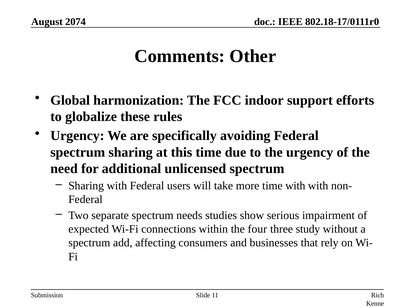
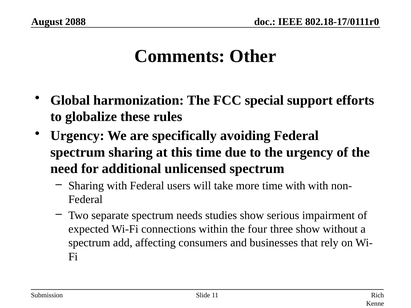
2074: 2074 -> 2088
indoor: indoor -> special
three study: study -> show
